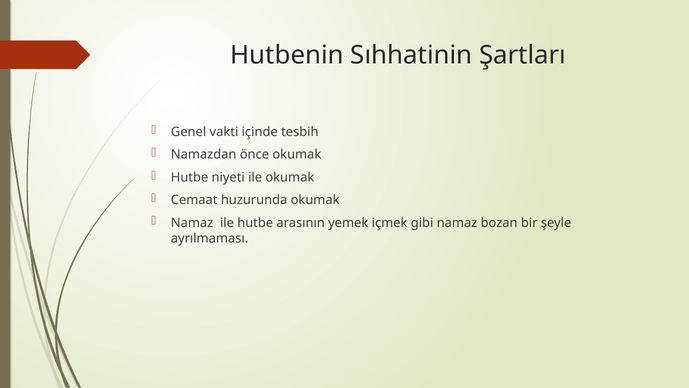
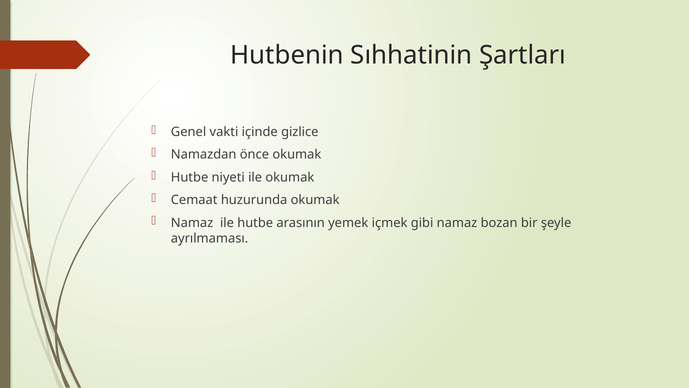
tesbih: tesbih -> gizlice
